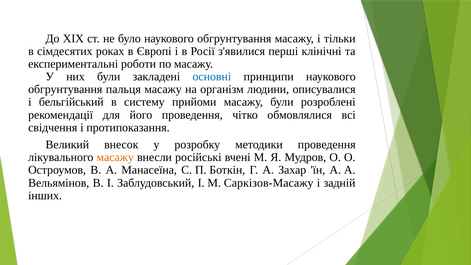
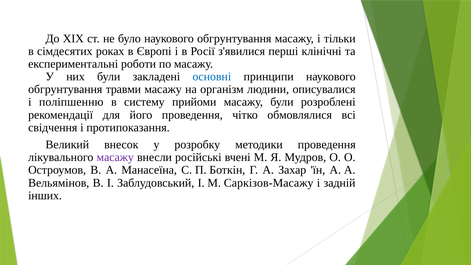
пальця: пальця -> травми
бельгійський: бельгійський -> поліпшенню
масажу at (115, 157) colour: orange -> purple
